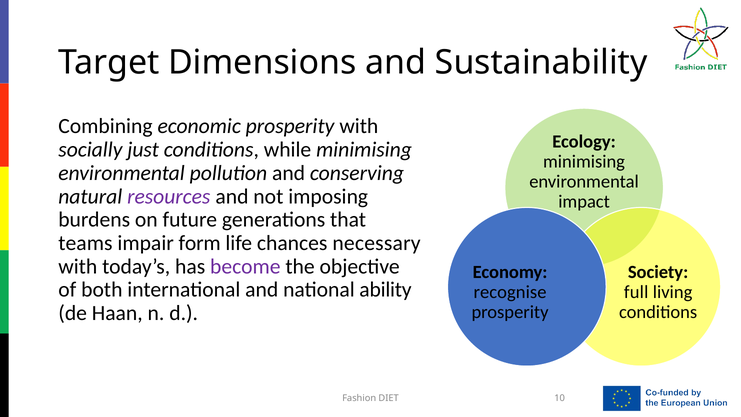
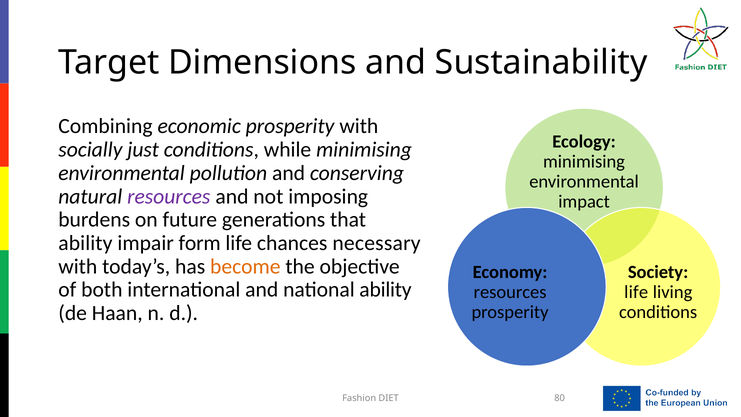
teams at (85, 243): teams -> ability
become colour: purple -> orange
recognise at (510, 292): recognise -> resources
full at (636, 292): full -> life
10: 10 -> 80
